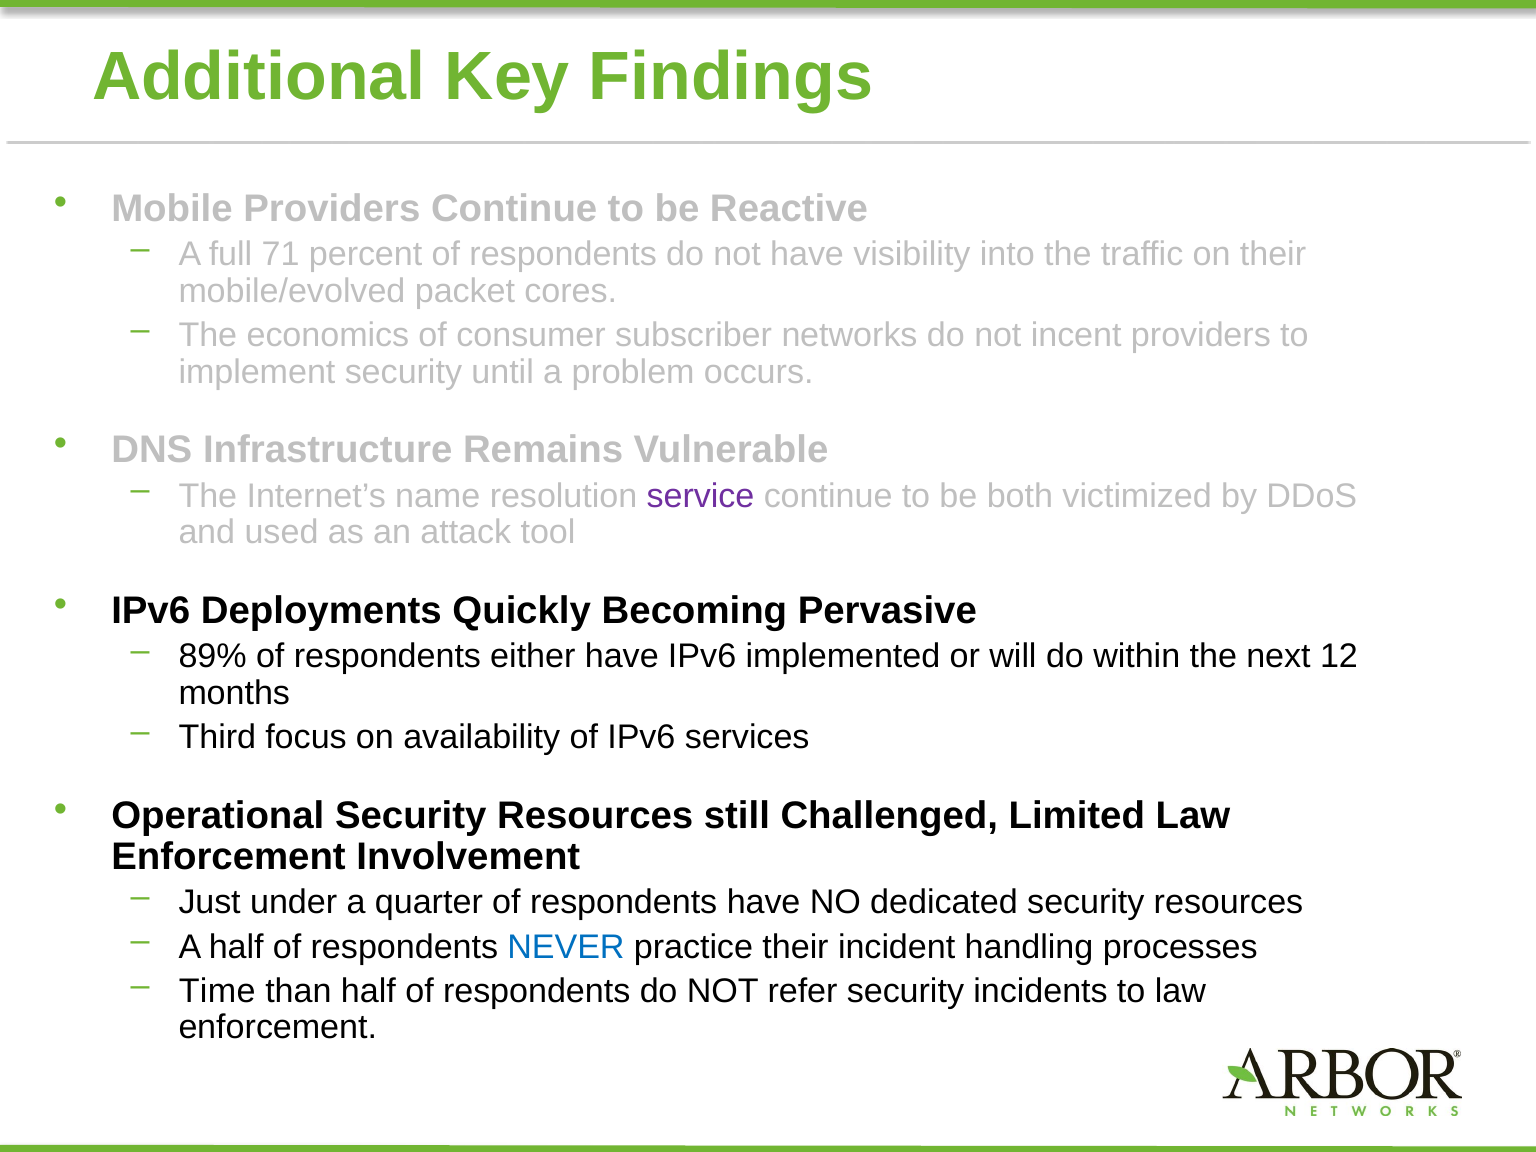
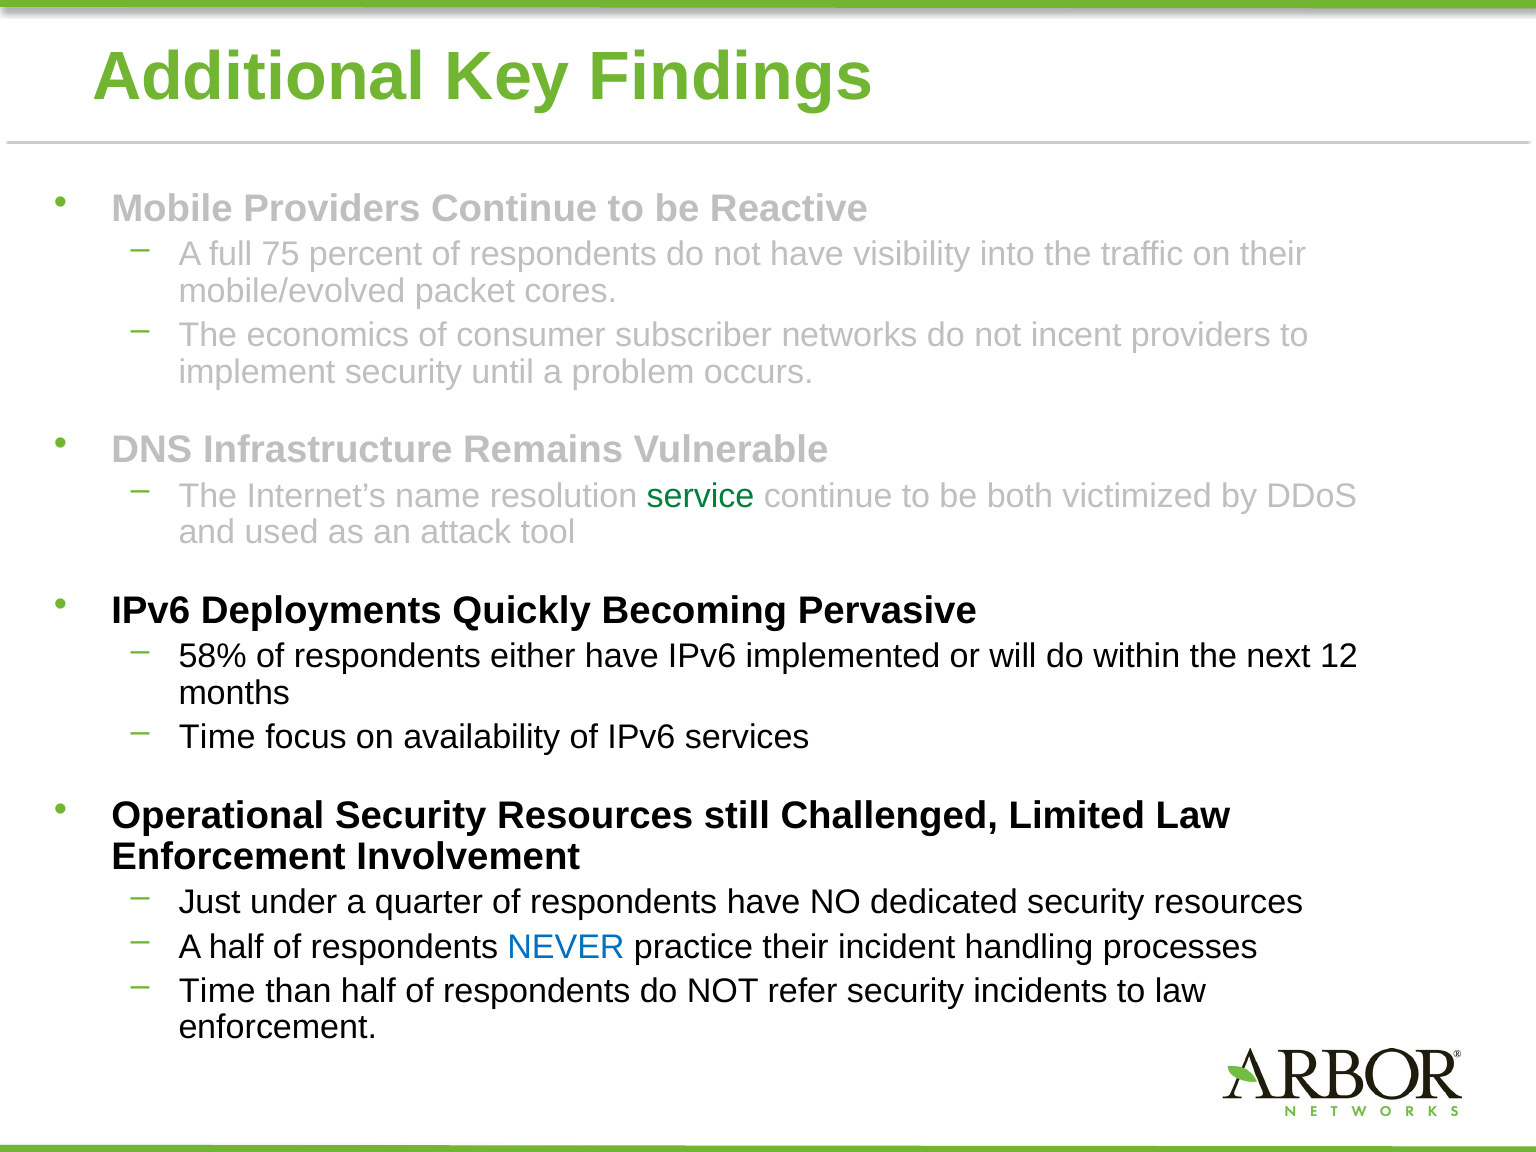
71: 71 -> 75
service colour: purple -> green
89%: 89% -> 58%
Third at (217, 737): Third -> Time
